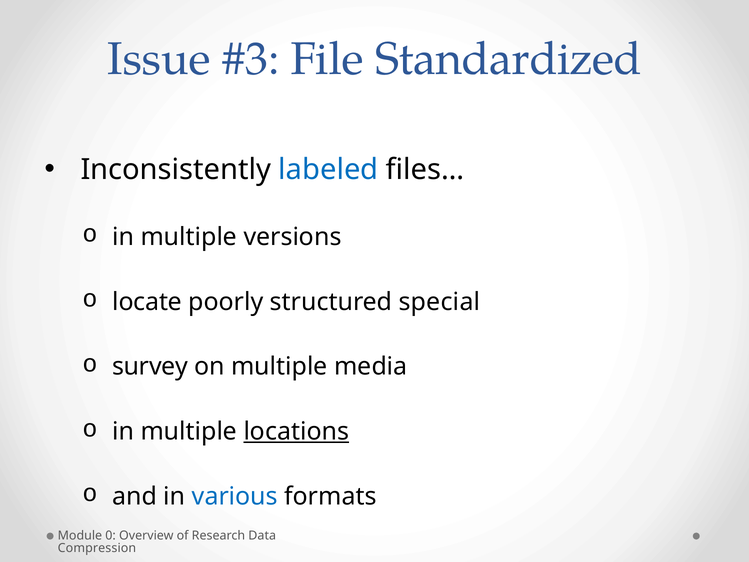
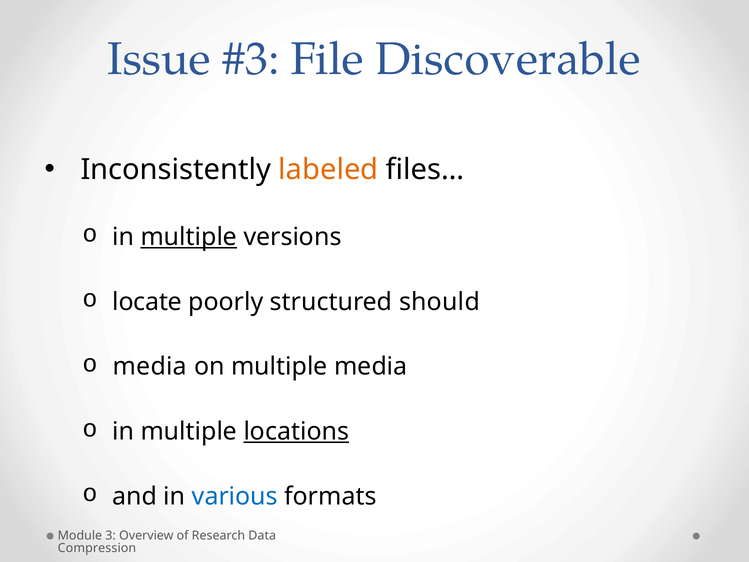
Standardized: Standardized -> Discoverable
labeled colour: blue -> orange
multiple at (189, 237) underline: none -> present
special: special -> should
survey at (150, 367): survey -> media
0: 0 -> 3
